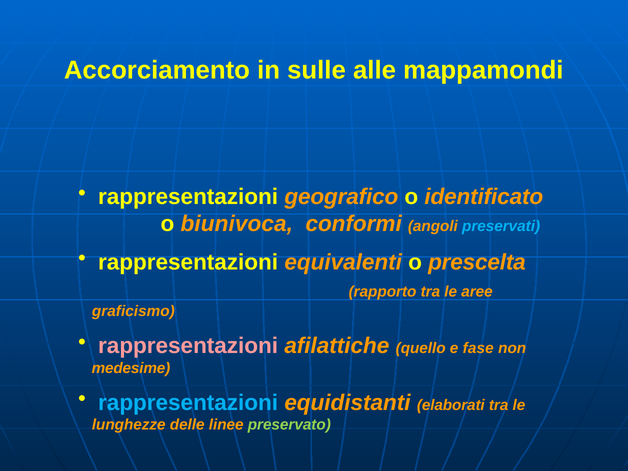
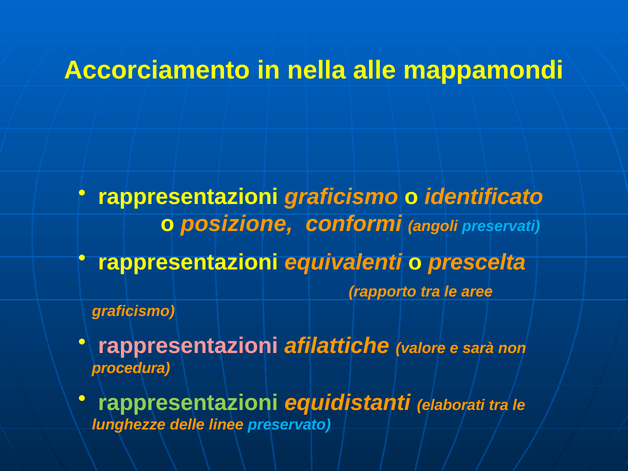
sulle: sulle -> nella
rappresentazioni geografico: geografico -> graficismo
biunivoca: biunivoca -> posizione
quello: quello -> valore
fase: fase -> sarà
medesime: medesime -> procedura
rappresentazioni at (188, 403) colour: light blue -> light green
preservato colour: light green -> light blue
